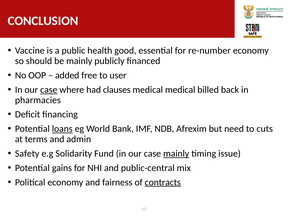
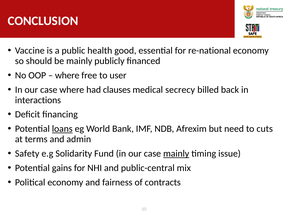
re-number: re-number -> re-national
added at (67, 75): added -> where
case at (49, 90) underline: present -> none
medical medical: medical -> secrecy
pharmacies: pharmacies -> interactions
contracts underline: present -> none
